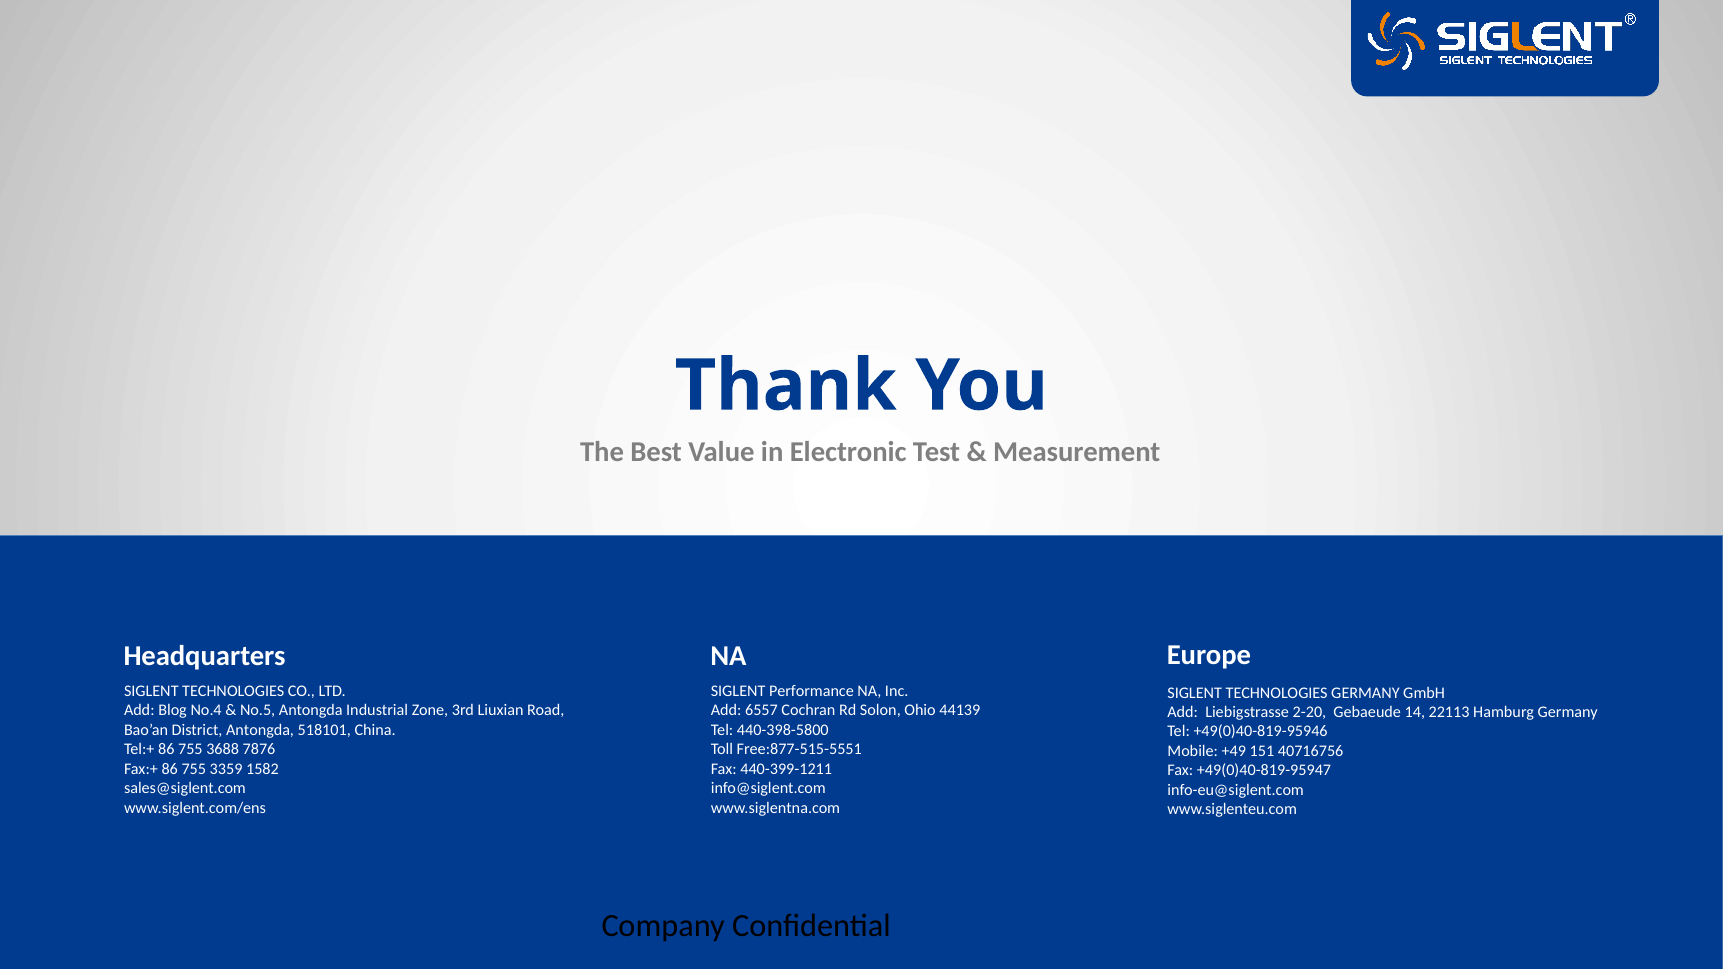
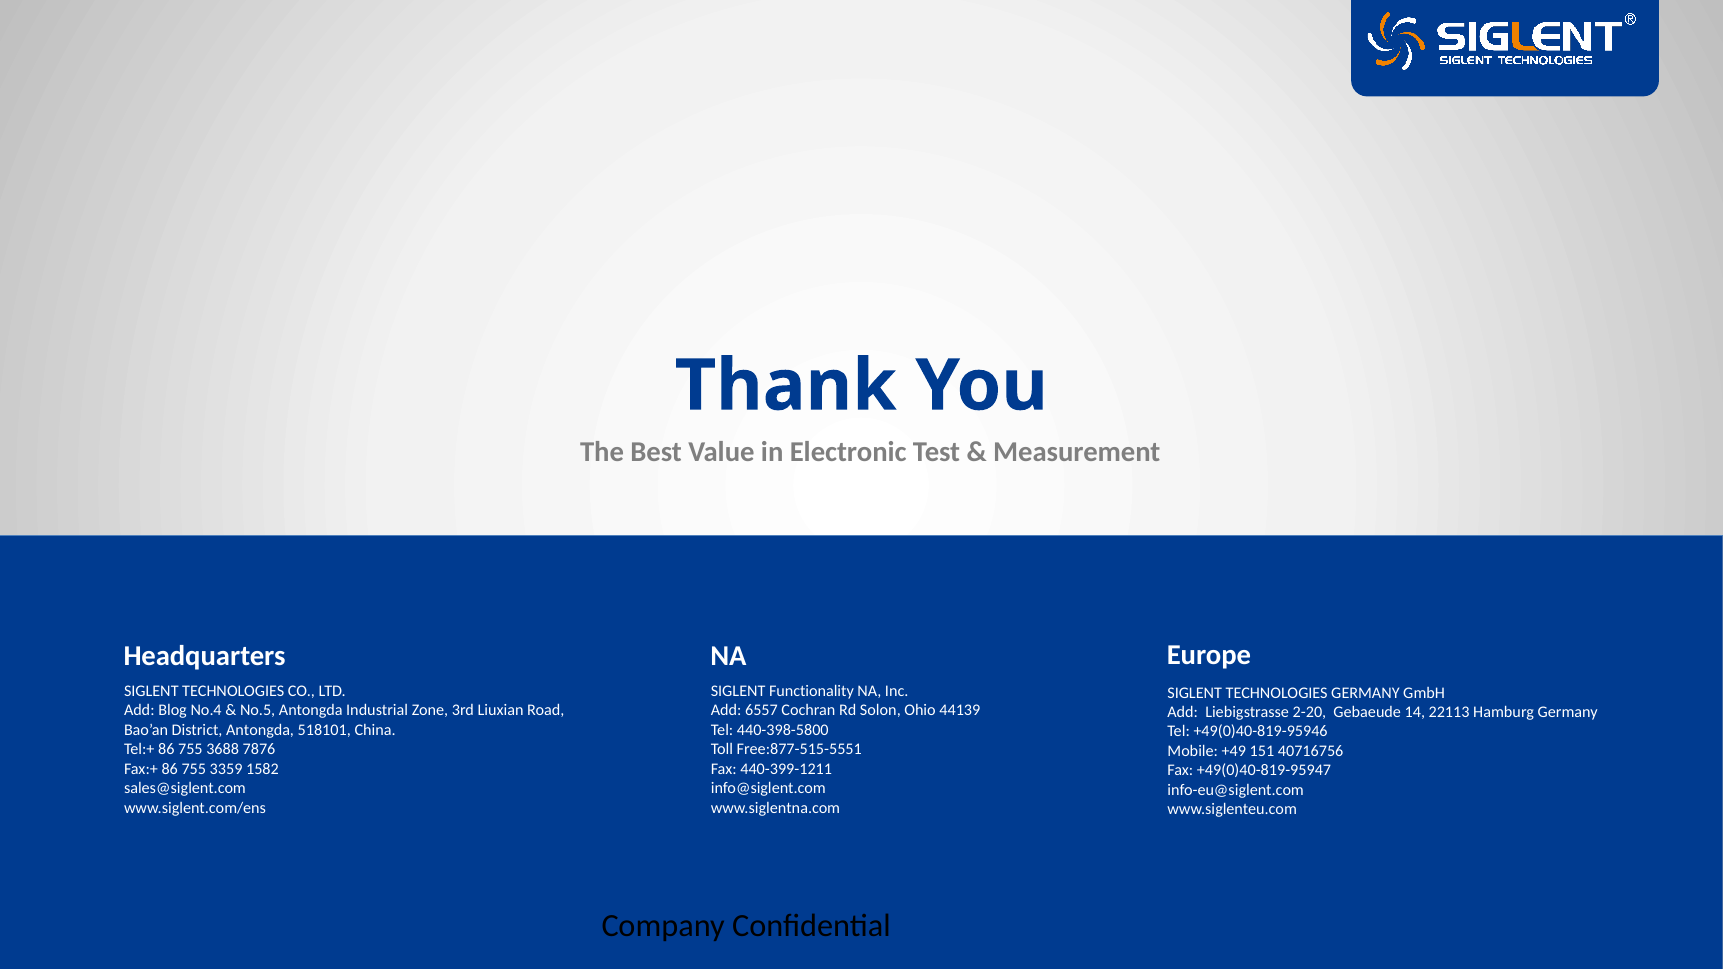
Performance: Performance -> Functionality
